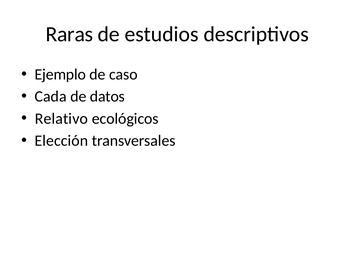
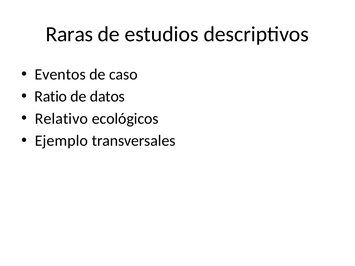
Ejemplo: Ejemplo -> Eventos
Cada: Cada -> Ratio
Elección: Elección -> Ejemplo
